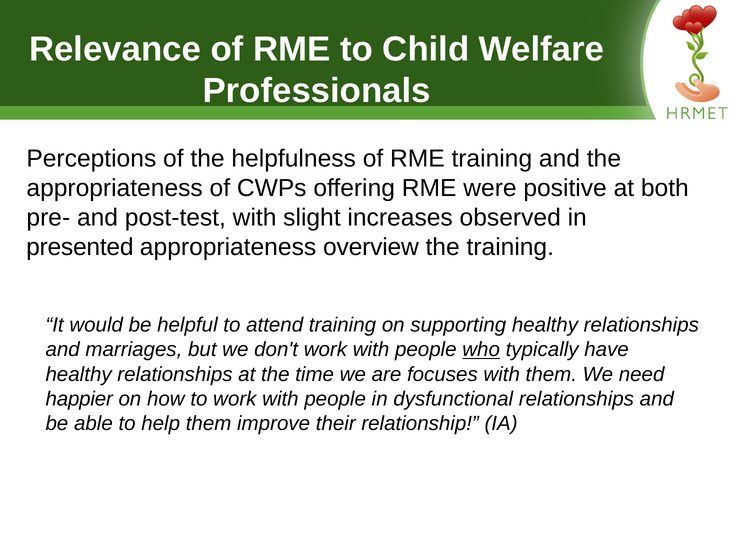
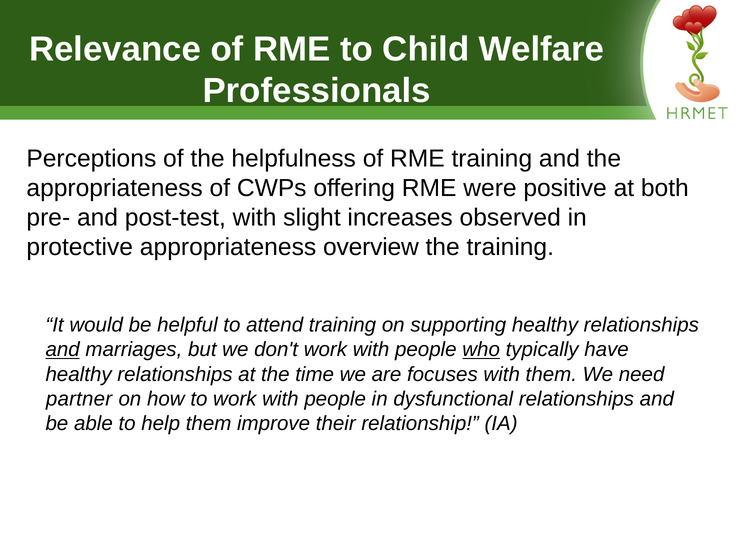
presented: presented -> protective
and at (63, 350) underline: none -> present
happier: happier -> partner
